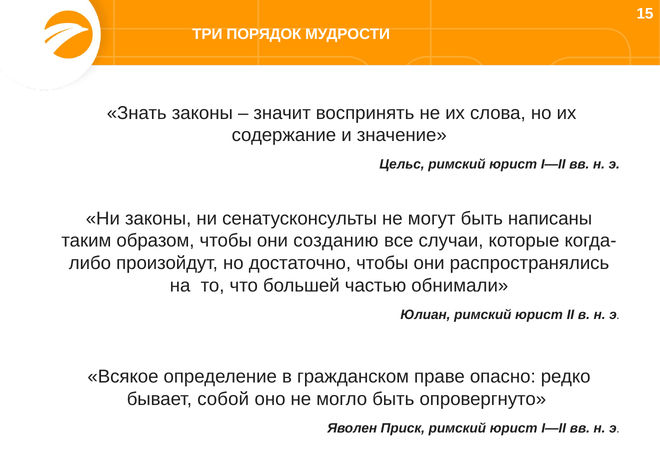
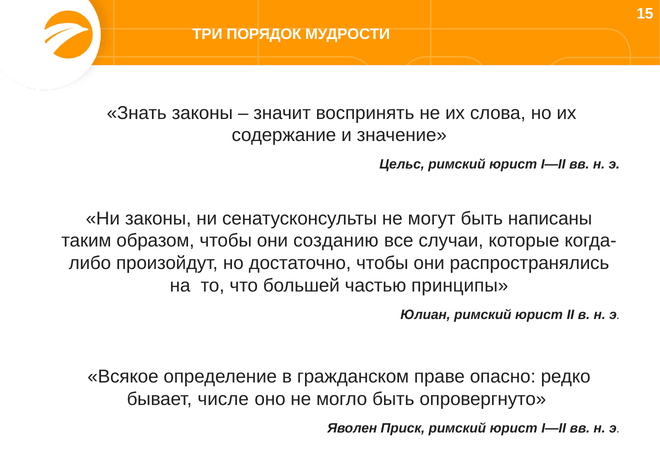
обнимали: обнимали -> принципы
собой: собой -> числе
